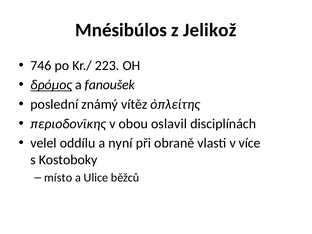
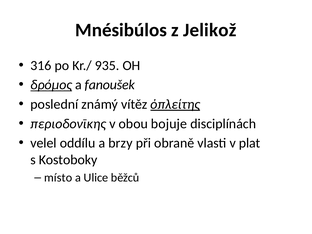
746: 746 -> 316
223: 223 -> 935
ὁπλείτης underline: none -> present
oslavil: oslavil -> bojuje
nyní: nyní -> brzy
více: více -> plat
